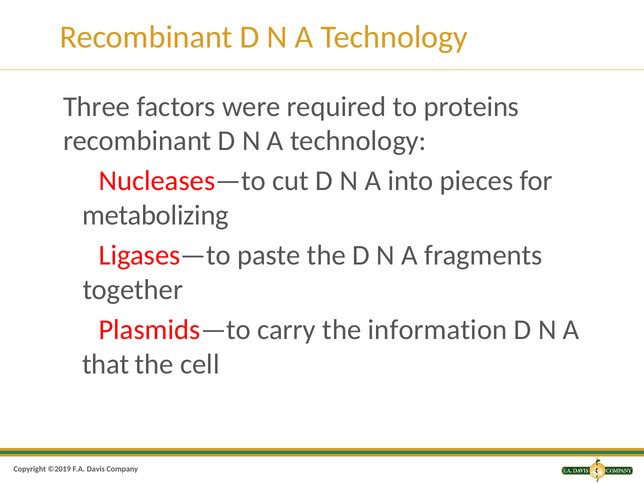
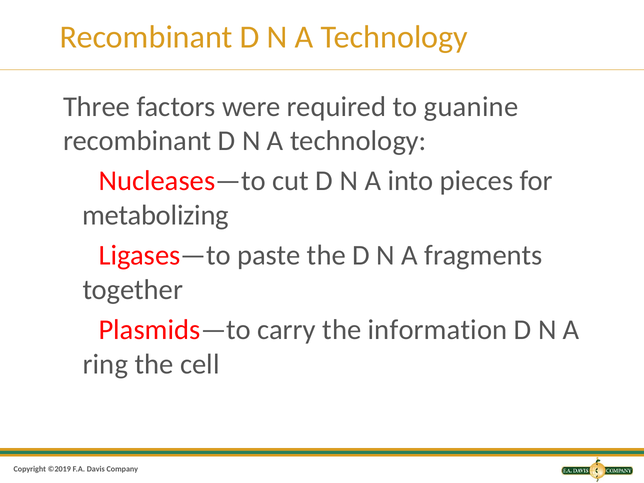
proteins: proteins -> guanine
that: that -> ring
